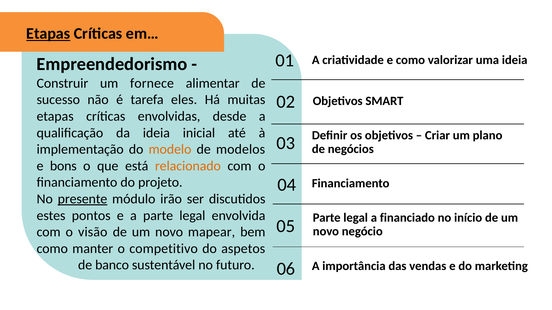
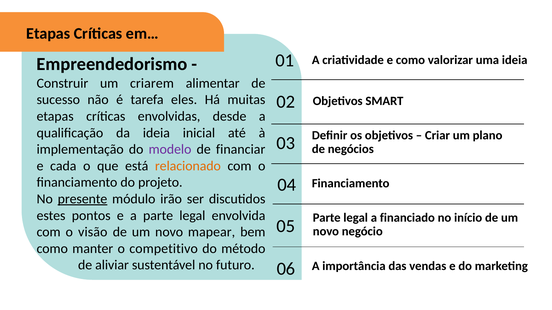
Etapas at (48, 34) underline: present -> none
fornece: fornece -> criarem
modelo colour: orange -> purple
modelos: modelos -> financiar
bons: bons -> cada
aspetos: aspetos -> método
banco: banco -> aliviar
